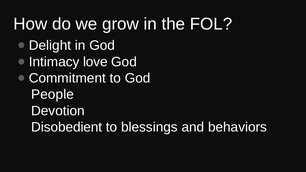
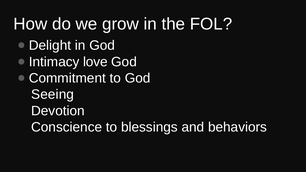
People: People -> Seeing
Disobedient: Disobedient -> Conscience
